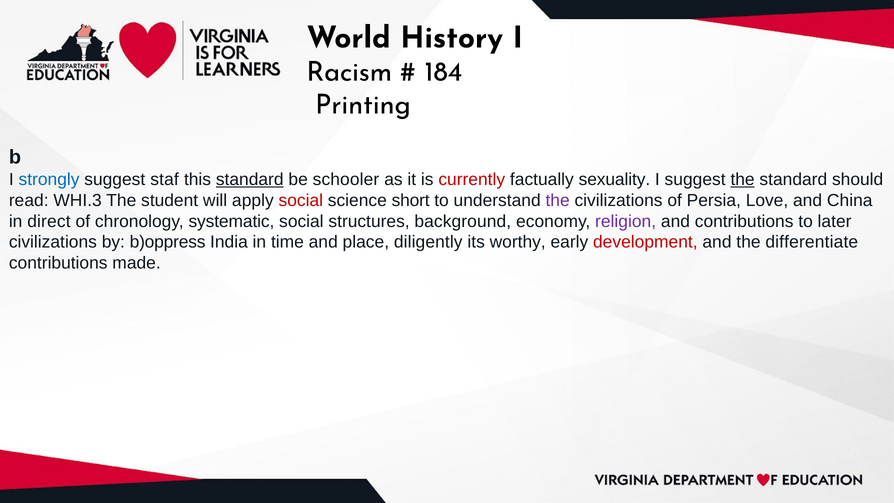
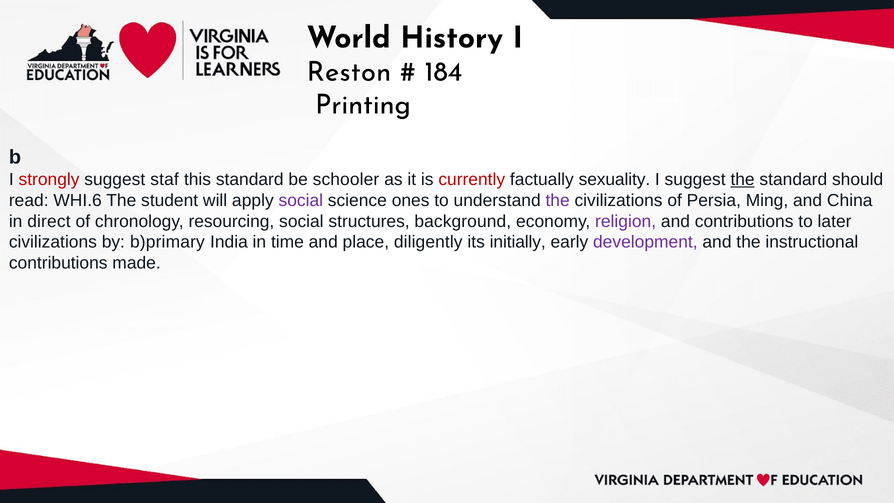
Racism: Racism -> Reston
strongly colour: blue -> red
standard at (250, 180) underline: present -> none
WHI.3: WHI.3 -> WHI.6
social at (301, 200) colour: red -> purple
short: short -> ones
Love: Love -> Ming
systematic: systematic -> resourcing
b)oppress: b)oppress -> b)primary
worthy: worthy -> initially
development colour: red -> purple
differentiate: differentiate -> instructional
